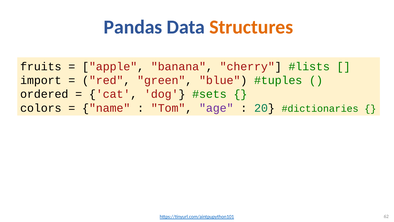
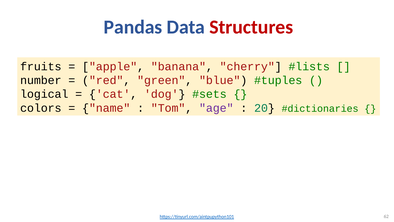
Structures colour: orange -> red
import: import -> number
ordered: ordered -> logical
